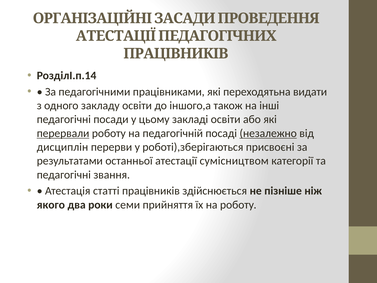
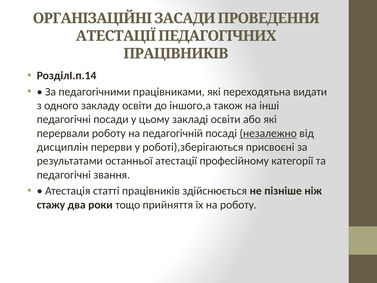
перервали underline: present -> none
сумісництвом: сумісництвом -> професійному
якого: якого -> стажу
семи: семи -> тощо
